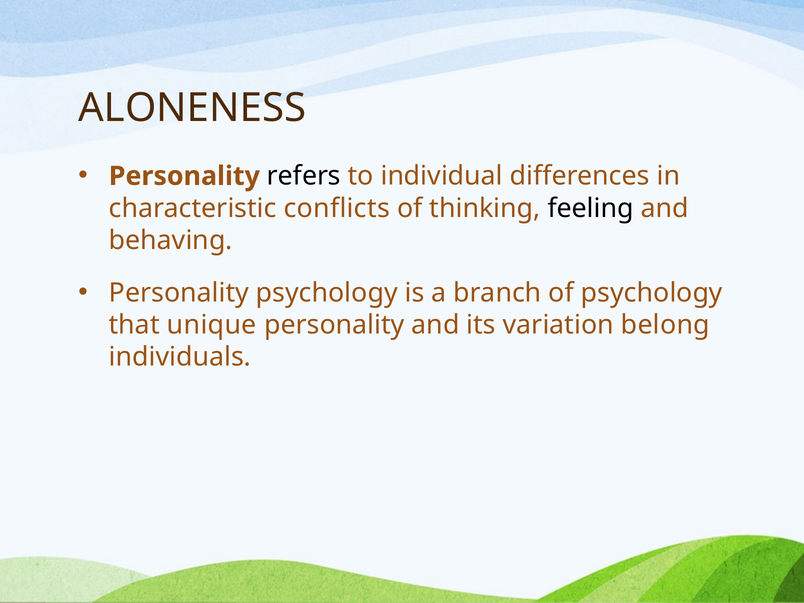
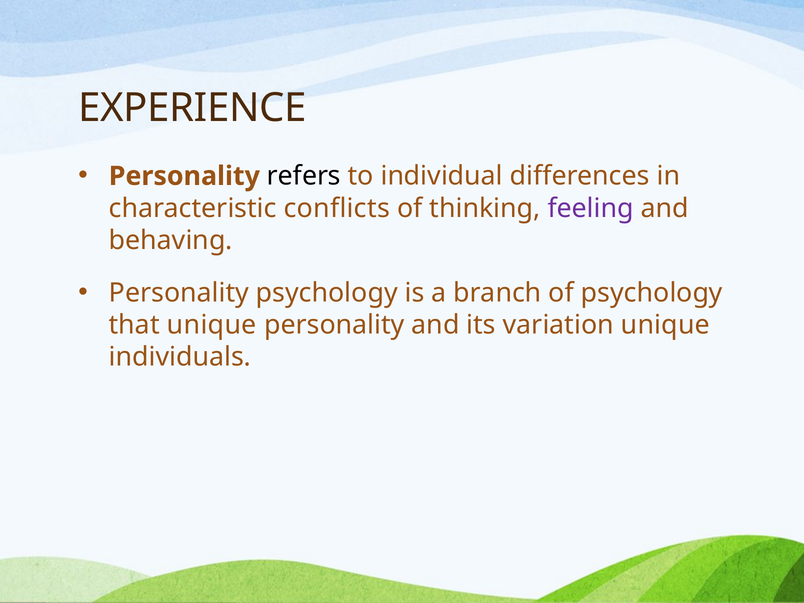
ALONENESS: ALONENESS -> EXPERIENCE
feeling colour: black -> purple
variation belong: belong -> unique
